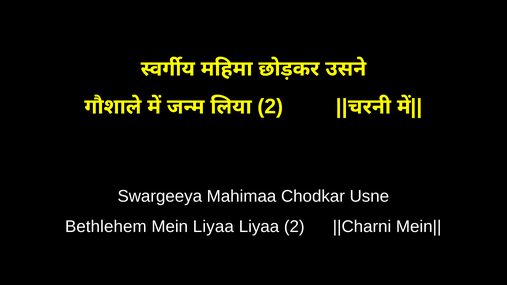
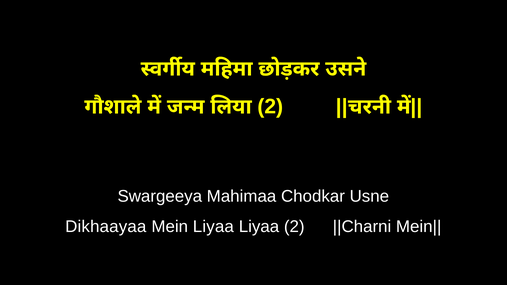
Bethlehem: Bethlehem -> Dikhaayaa
